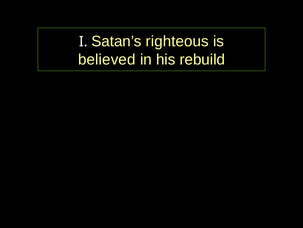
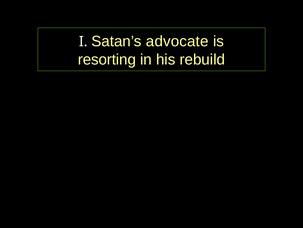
righteous: righteous -> advocate
believed: believed -> resorting
